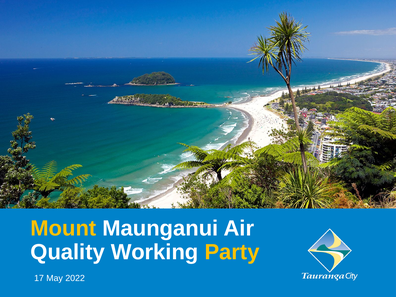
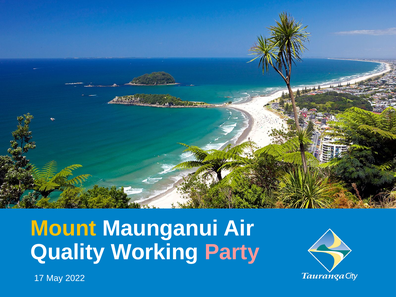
Party colour: yellow -> pink
